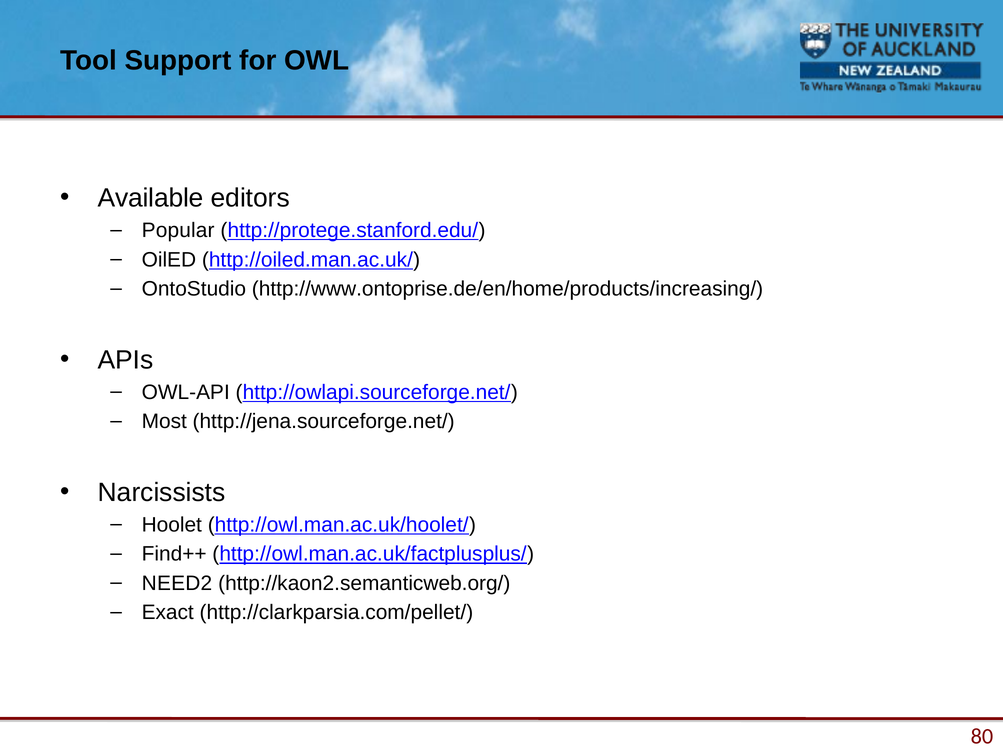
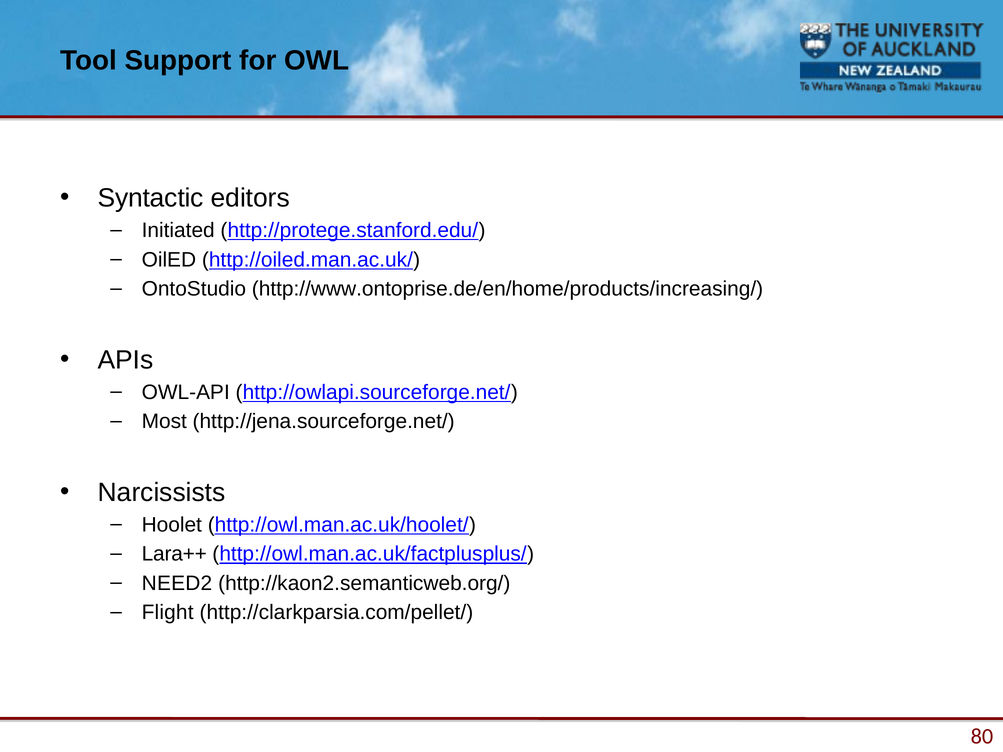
Available: Available -> Syntactic
Popular: Popular -> Initiated
Find++: Find++ -> Lara++
Exact: Exact -> Flight
